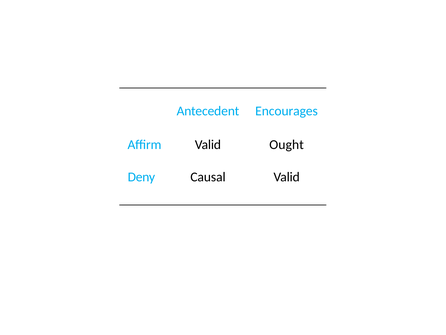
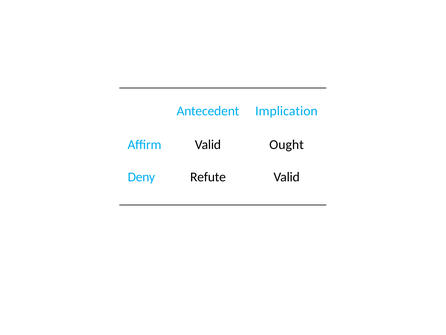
Encourages: Encourages -> Implication
Causal: Causal -> Refute
